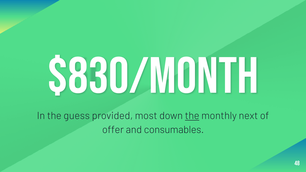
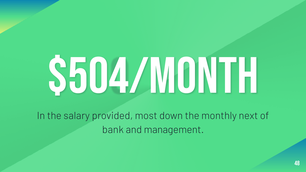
$830/month: $830/month -> $504/month
guess: guess -> salary
the at (192, 116) underline: present -> none
offer: offer -> bank
consumables: consumables -> management
